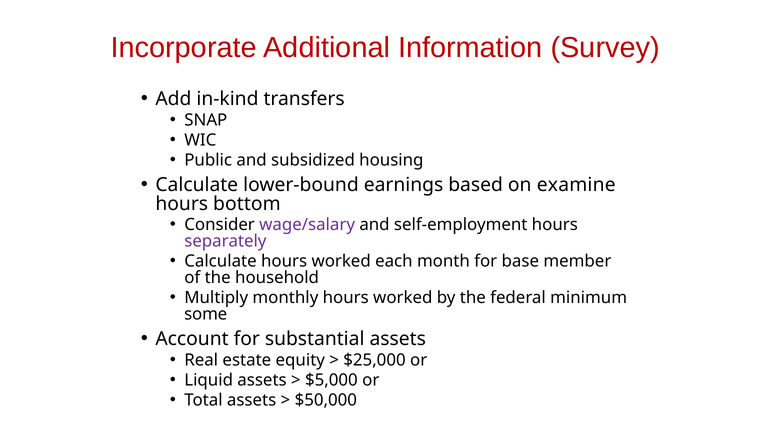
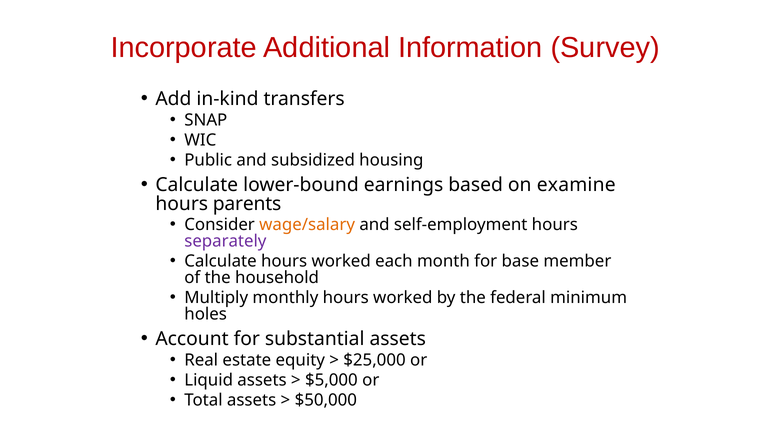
bottom: bottom -> parents
wage/salary colour: purple -> orange
some: some -> holes
